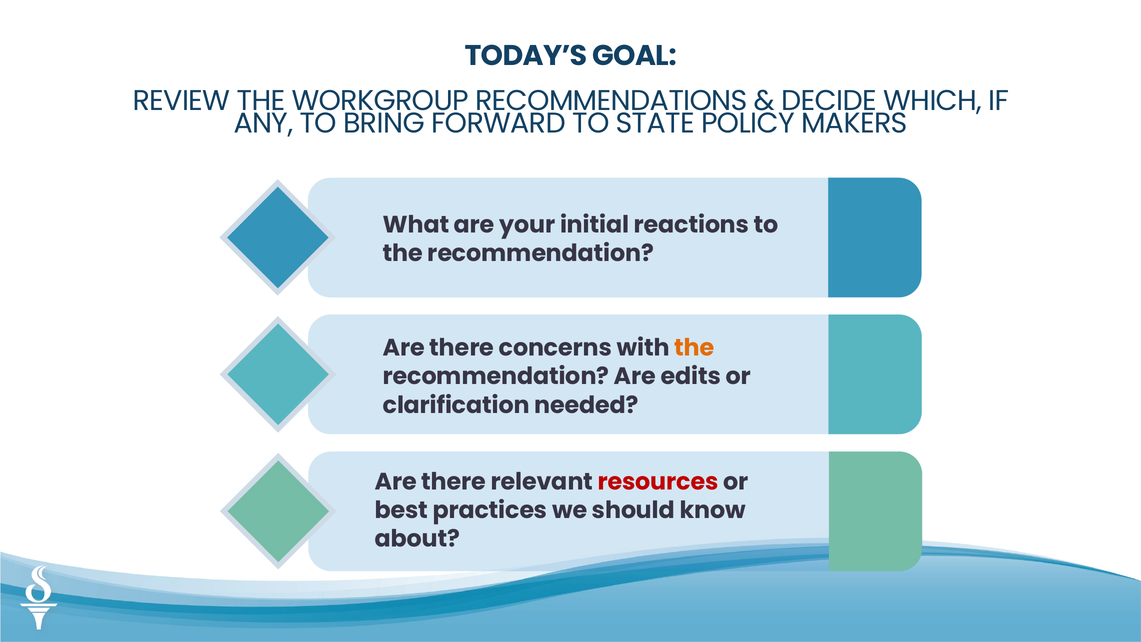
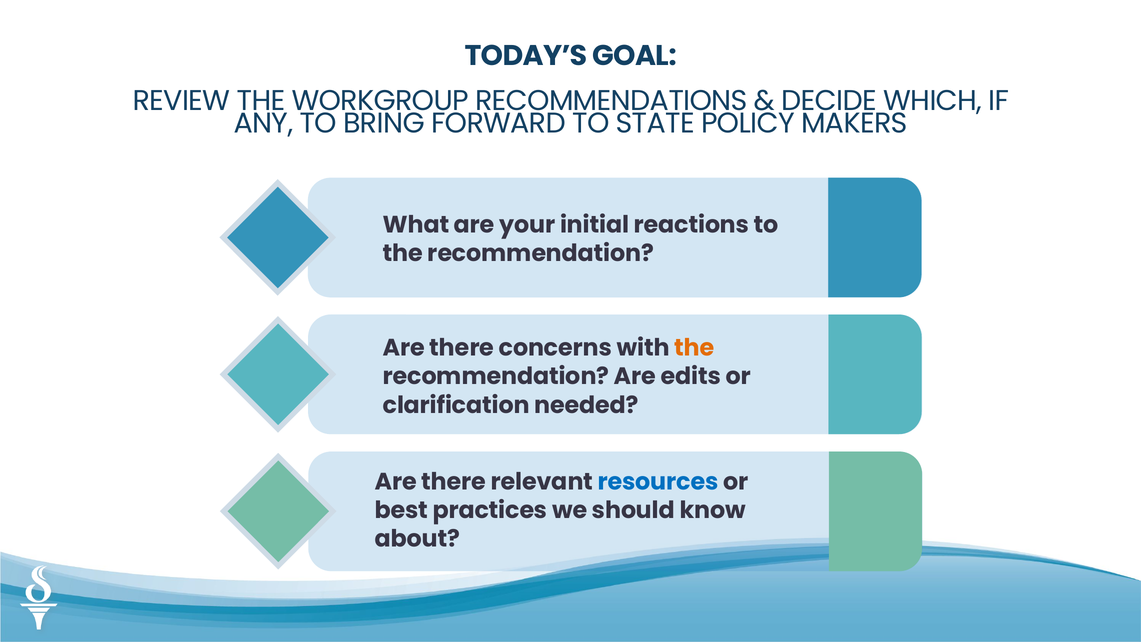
resources colour: red -> blue
